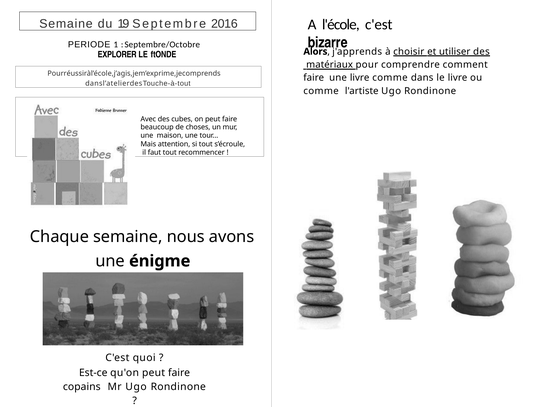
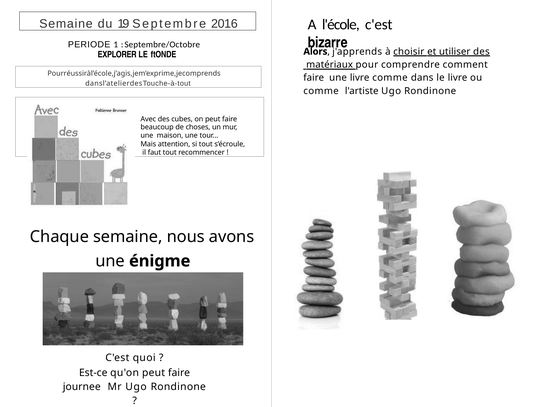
copains: copains -> journee
